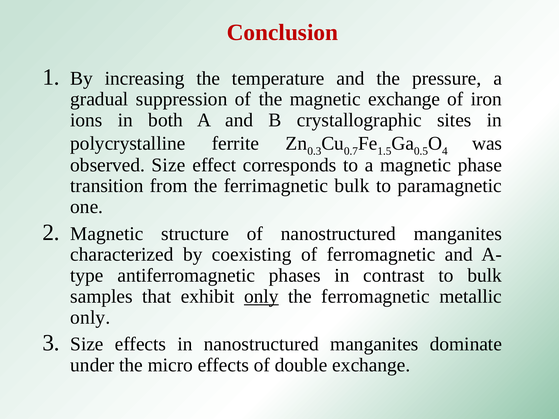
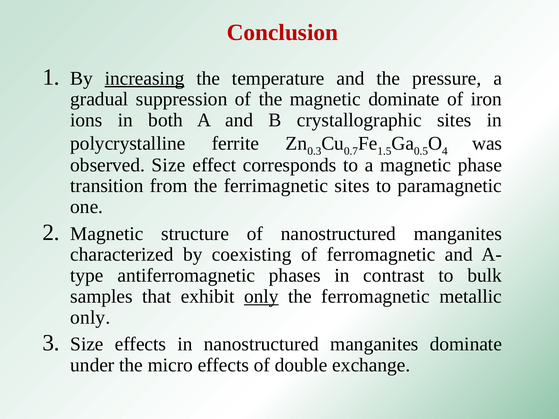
increasing underline: none -> present
magnetic exchange: exchange -> dominate
ferrimagnetic bulk: bulk -> sites
